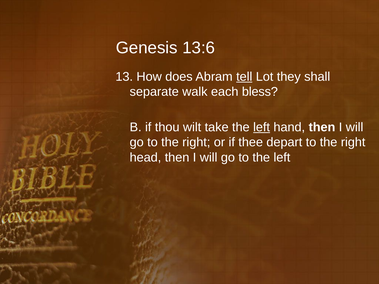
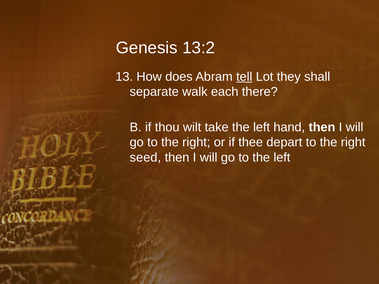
13:6: 13:6 -> 13:2
bless: bless -> there
left at (262, 127) underline: present -> none
head: head -> seed
